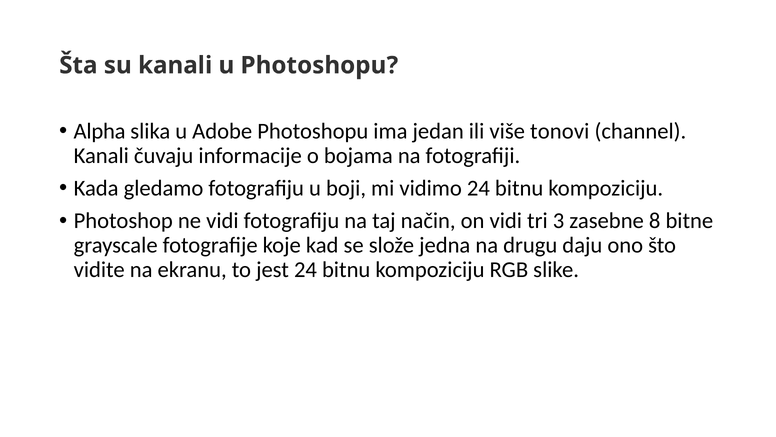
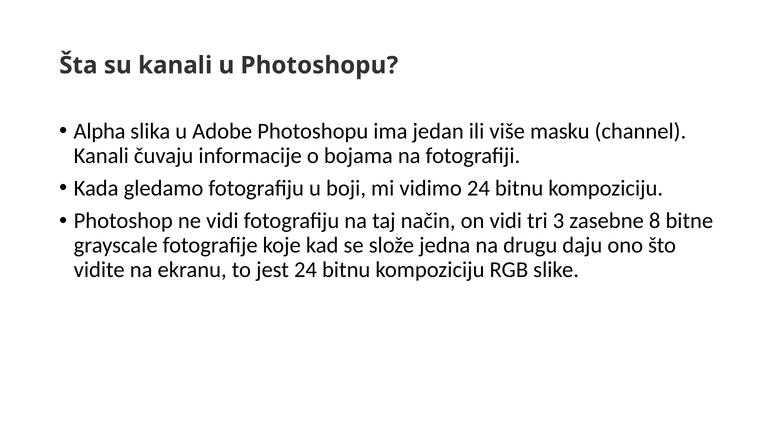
tonovi: tonovi -> masku
